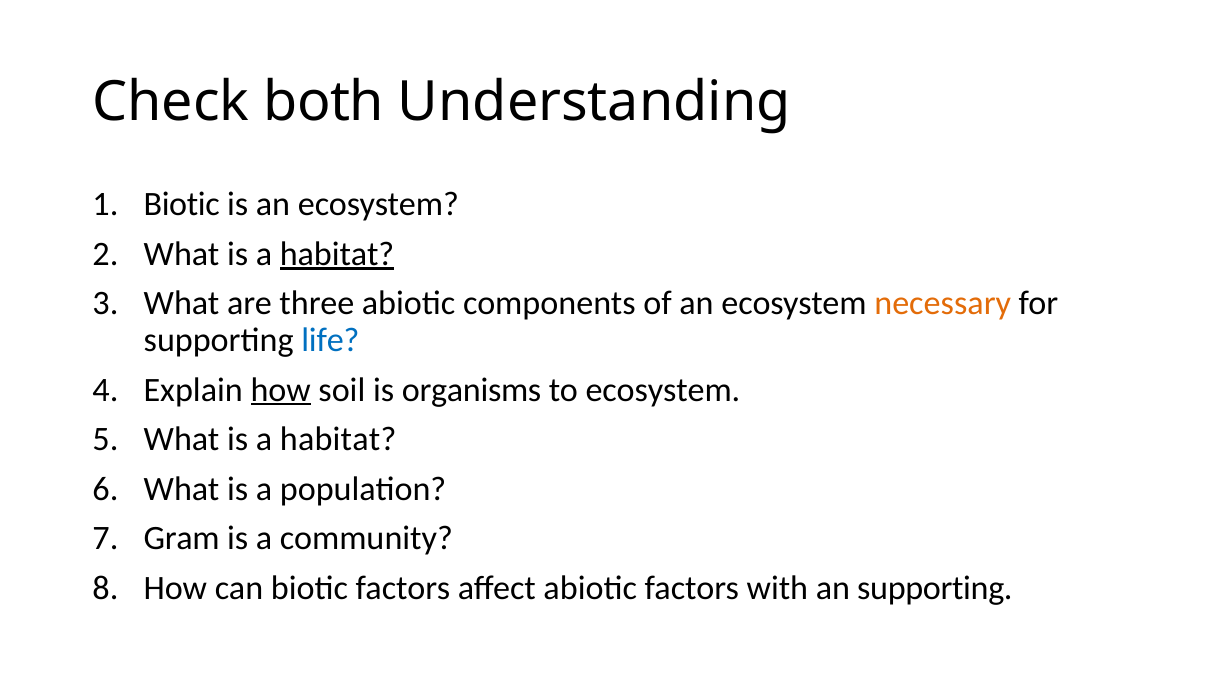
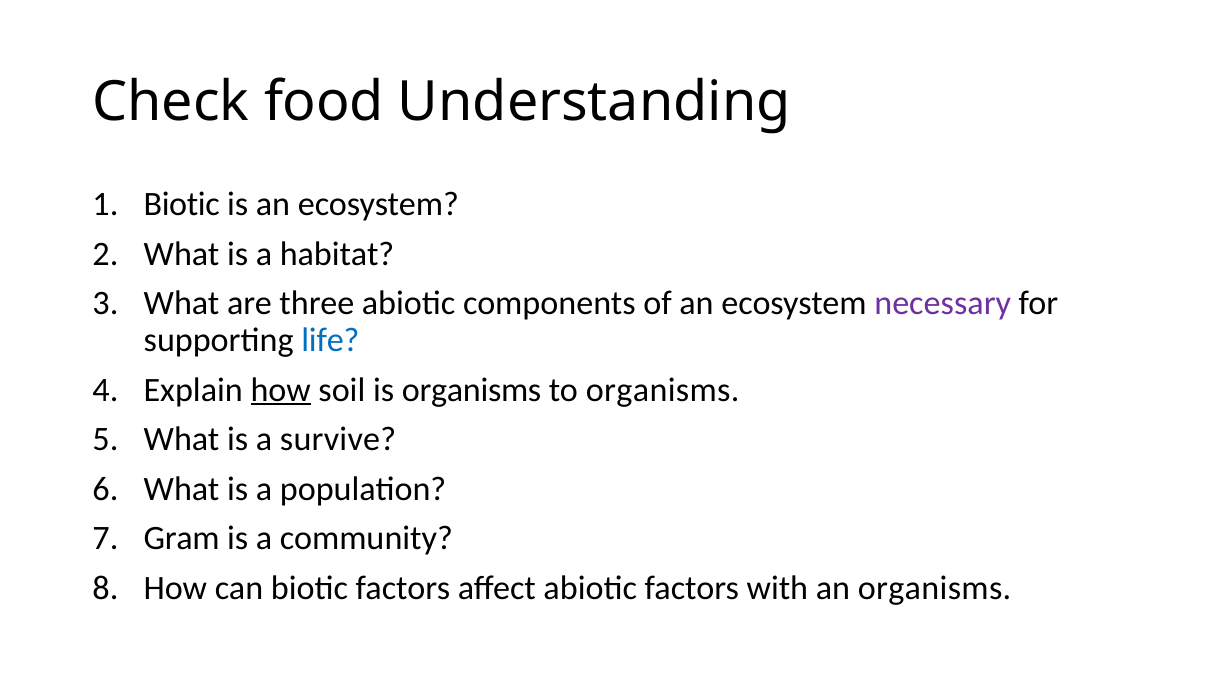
both: both -> food
habitat at (337, 254) underline: present -> none
necessary colour: orange -> purple
to ecosystem: ecosystem -> organisms
habitat at (338, 439): habitat -> survive
an supporting: supporting -> organisms
